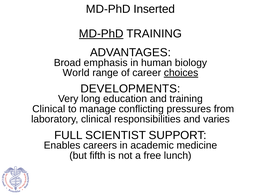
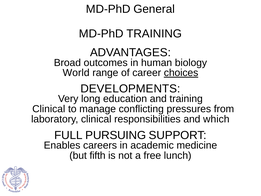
Inserted: Inserted -> General
MD-PhD at (101, 34) underline: present -> none
emphasis: emphasis -> outcomes
varies: varies -> which
SCIENTIST: SCIENTIST -> PURSUING
